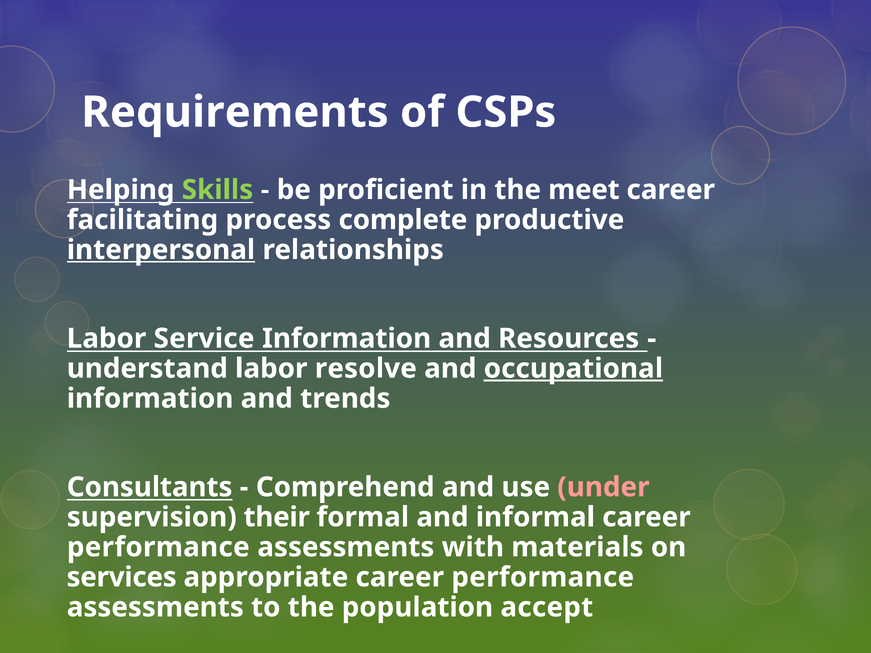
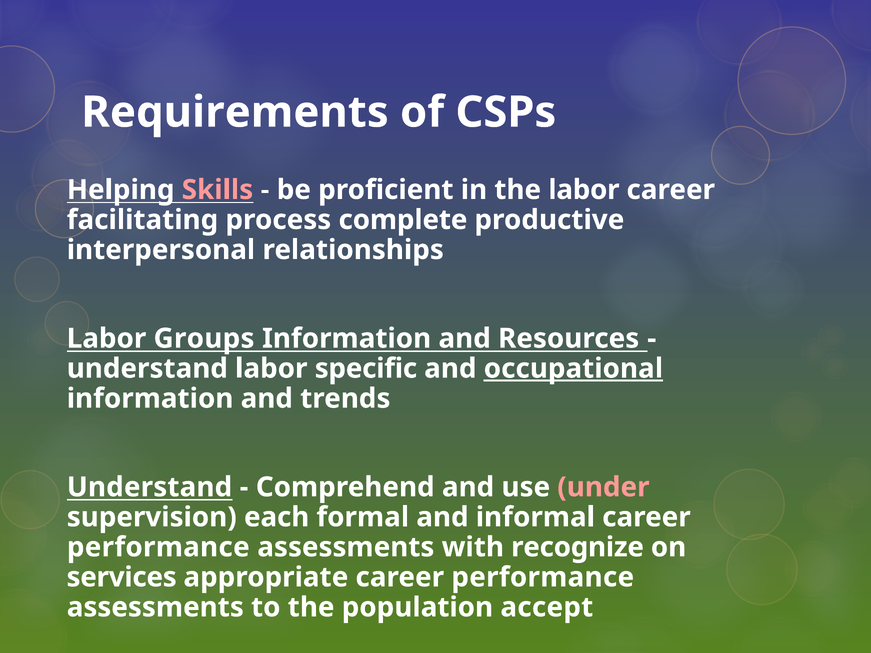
Skills colour: light green -> pink
the meet: meet -> labor
interpersonal underline: present -> none
Service: Service -> Groups
resolve: resolve -> specific
Consultants at (150, 487): Consultants -> Understand
their: their -> each
materials: materials -> recognize
